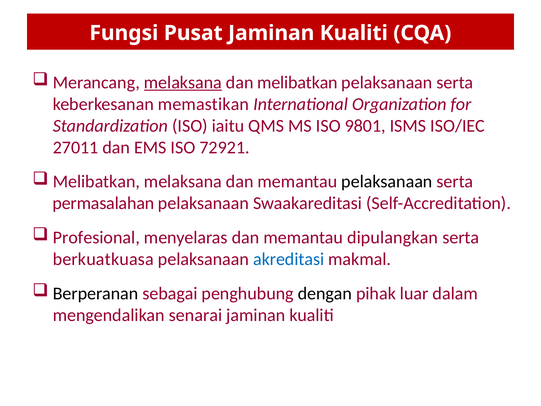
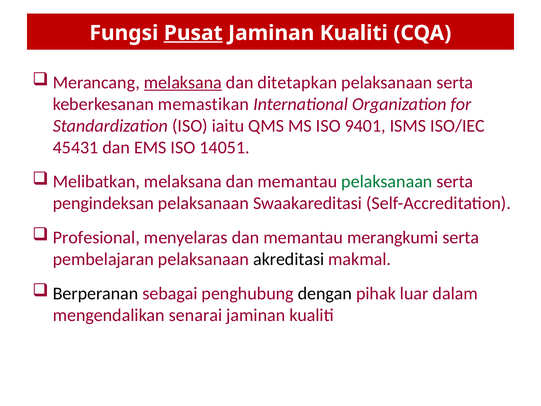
Pusat underline: none -> present
dan melibatkan: melibatkan -> ditetapkan
9801: 9801 -> 9401
27011: 27011 -> 45431
72921: 72921 -> 14051
pelaksanaan at (387, 182) colour: black -> green
permasalahan: permasalahan -> pengindeksan
dipulangkan: dipulangkan -> merangkumi
berkuatkuasa: berkuatkuasa -> pembelajaran
akreditasi colour: blue -> black
